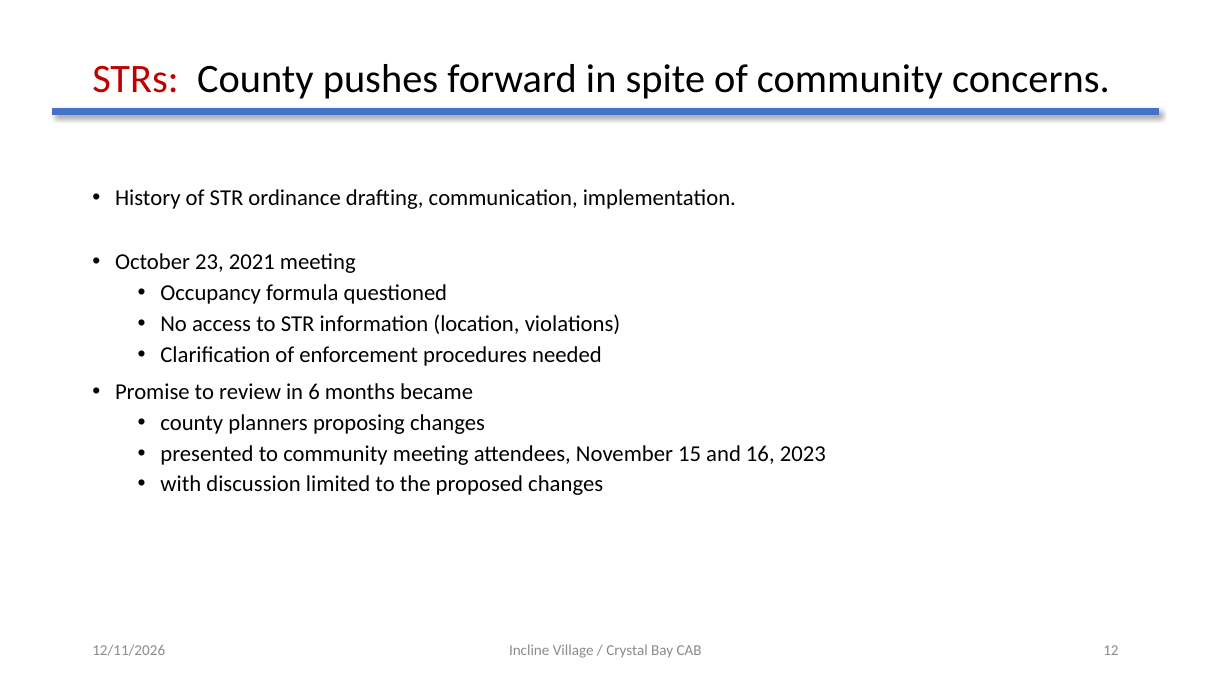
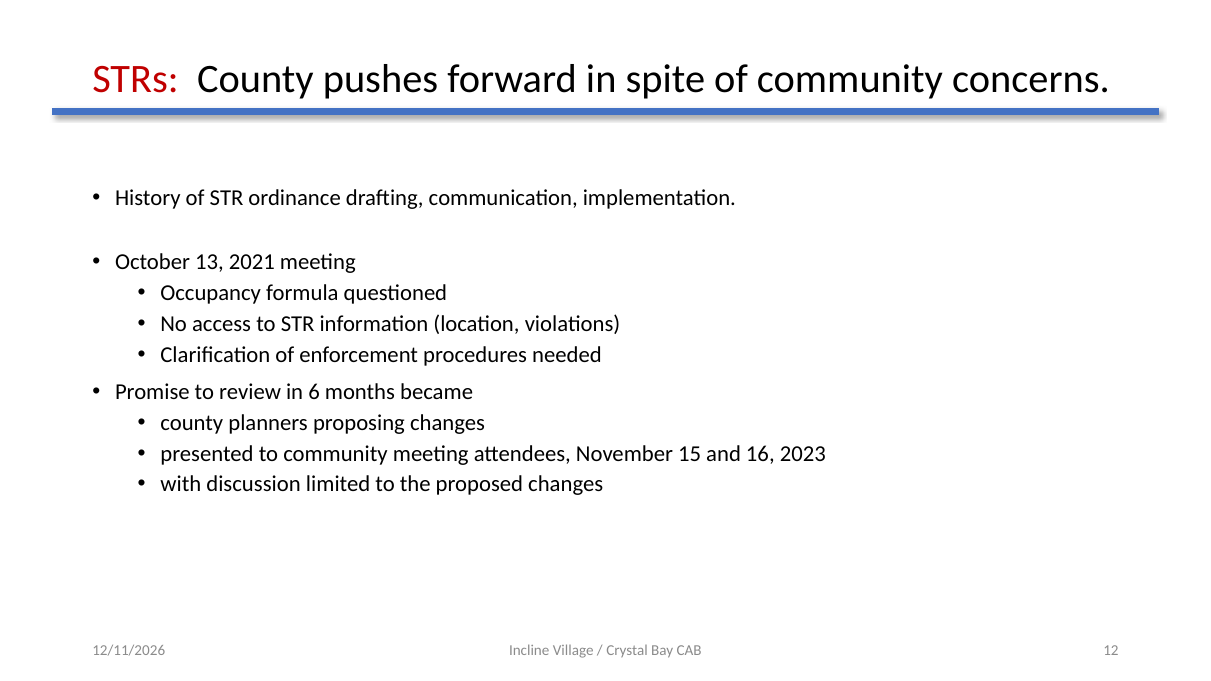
23: 23 -> 13
